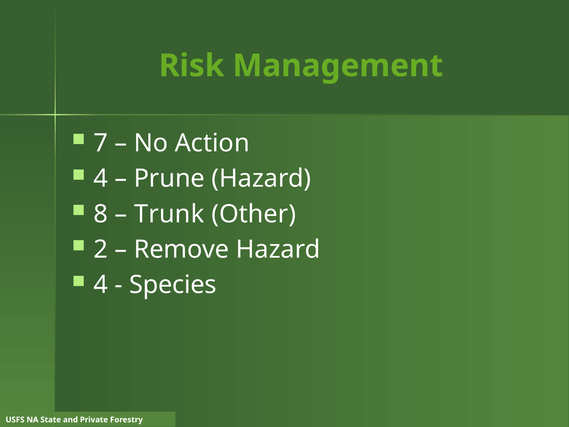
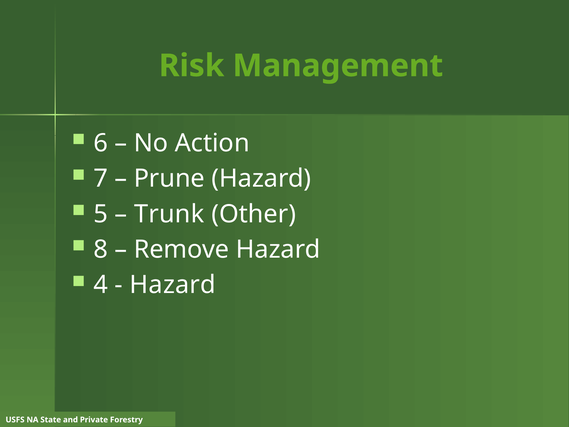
7: 7 -> 6
4 at (101, 178): 4 -> 7
8: 8 -> 5
2: 2 -> 8
Species at (173, 285): Species -> Hazard
